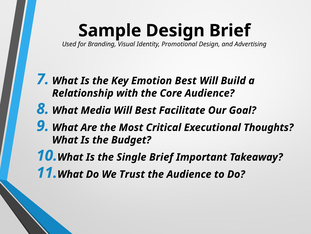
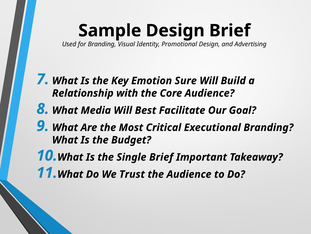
Emotion Best: Best -> Sure
Executional Thoughts: Thoughts -> Branding
